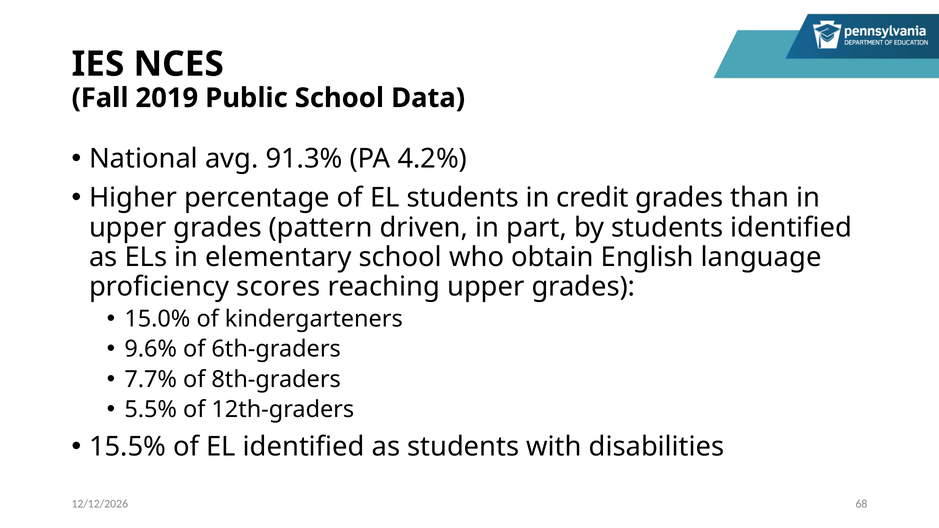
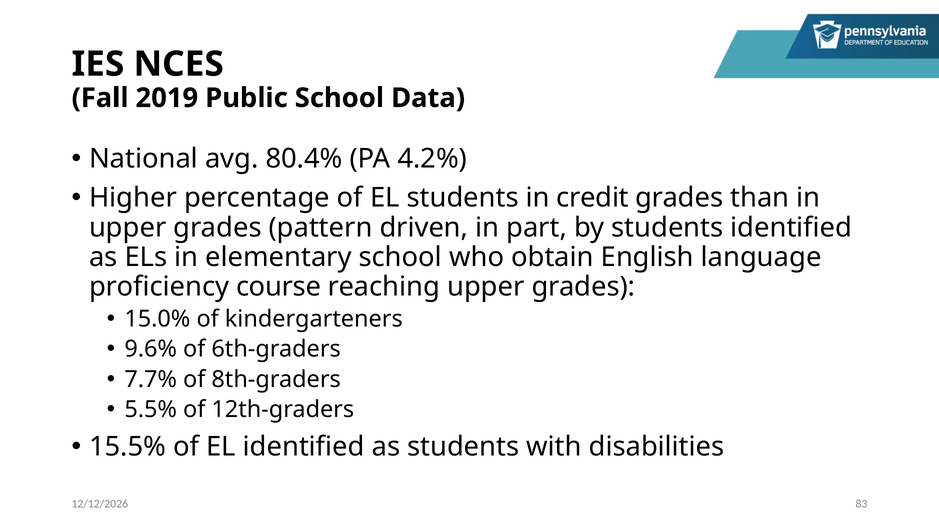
91.3%: 91.3% -> 80.4%
scores: scores -> course
68: 68 -> 83
